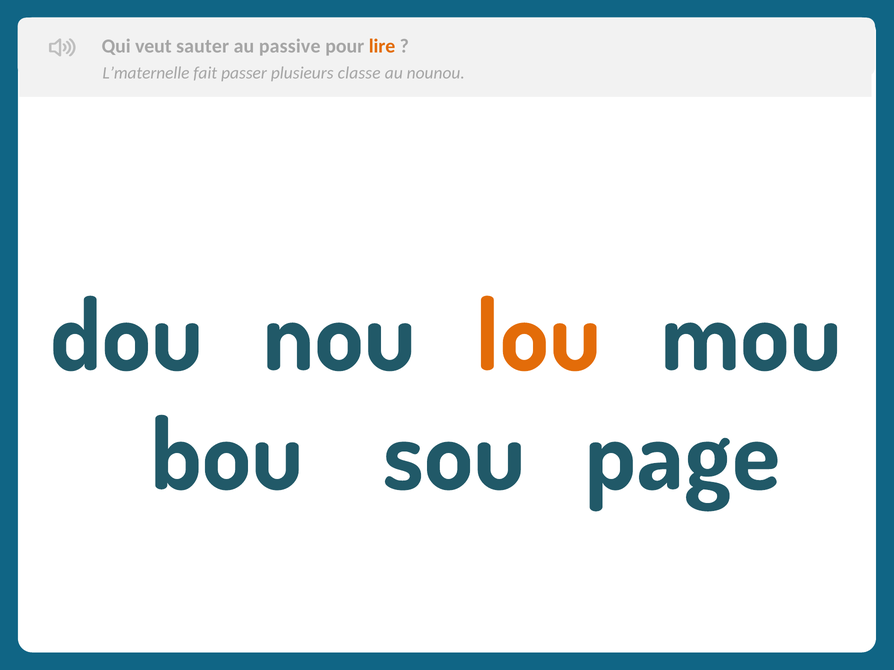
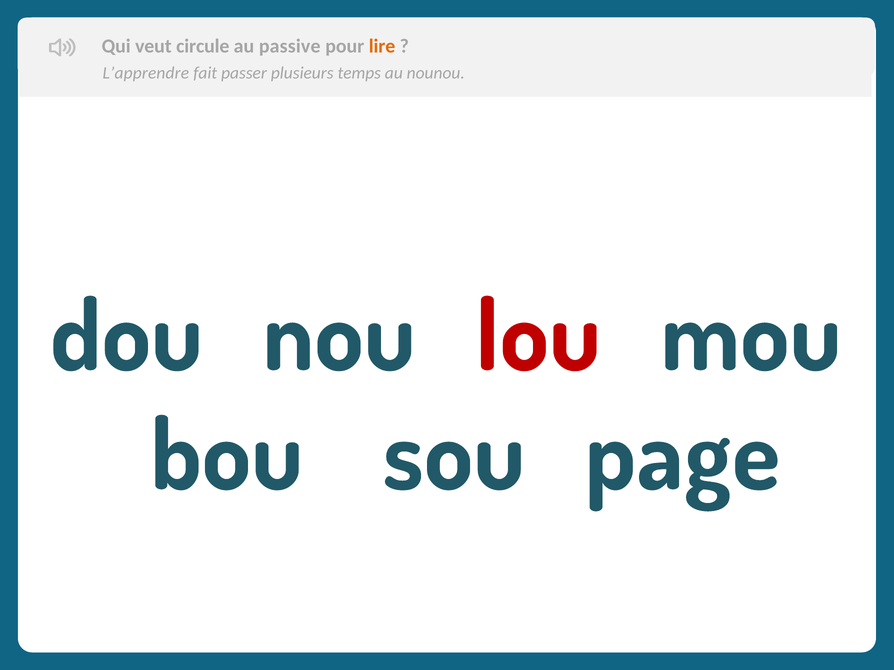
sauter: sauter -> circule
L’maternelle: L’maternelle -> L’apprendre
classe: classe -> temps
lou colour: orange -> red
